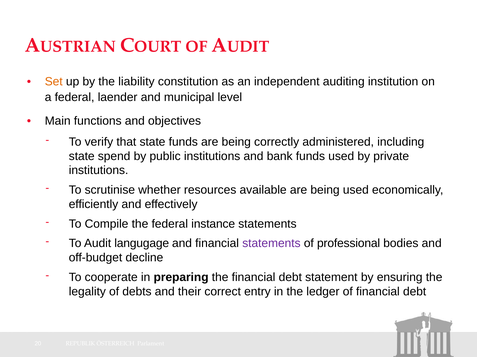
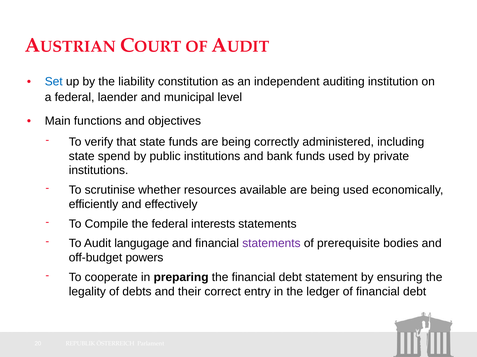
Set colour: orange -> blue
instance: instance -> interests
professional: professional -> prerequisite
decline: decline -> powers
